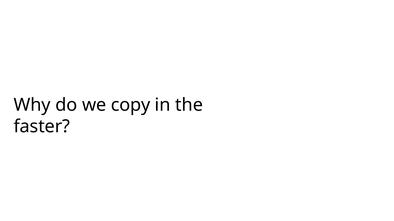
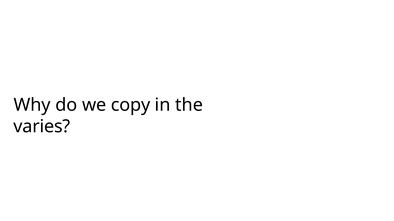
faster: faster -> varies
